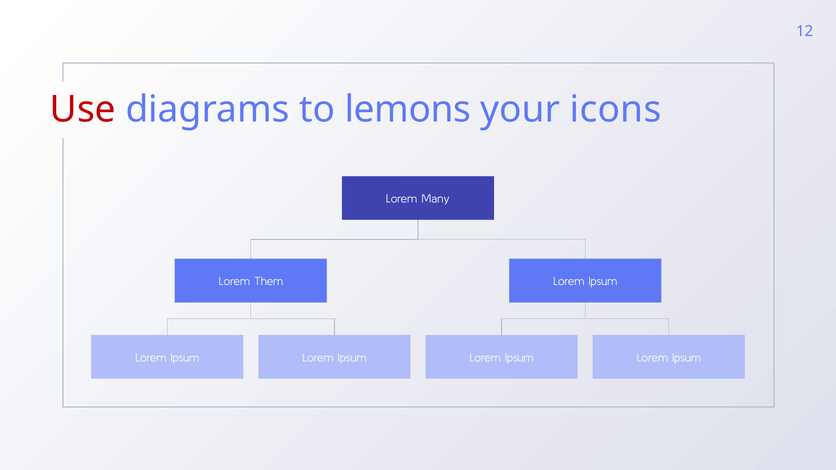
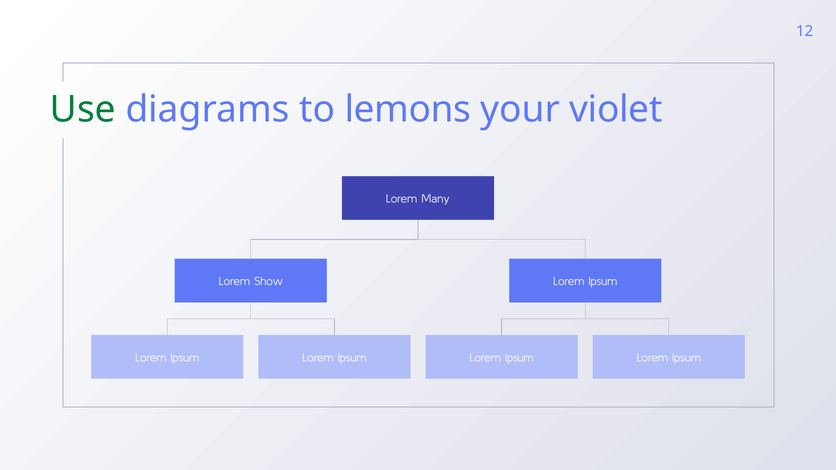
Use colour: red -> green
icons: icons -> violet
Them: Them -> Show
